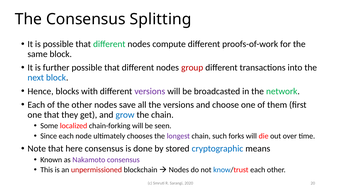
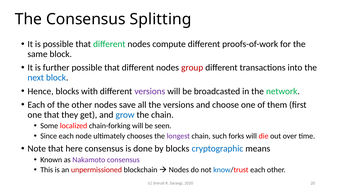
by stored: stored -> blocks
